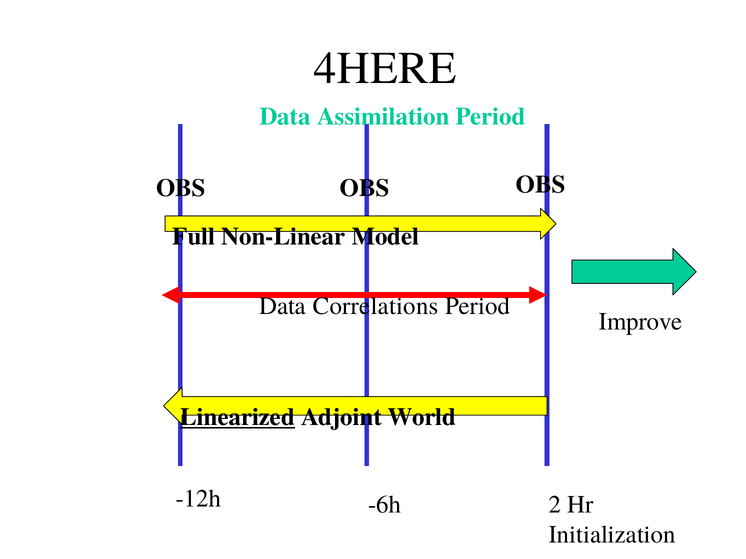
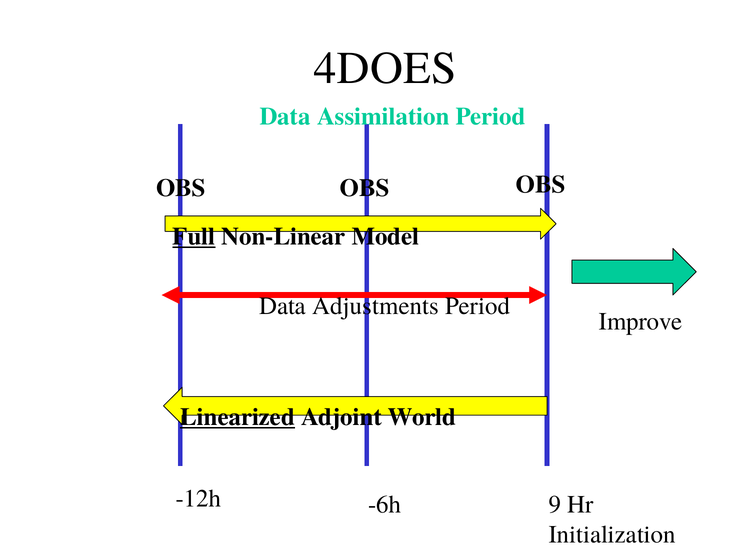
4HERE: 4HERE -> 4DOES
Full underline: none -> present
Correlations: Correlations -> Adjustments
2: 2 -> 9
